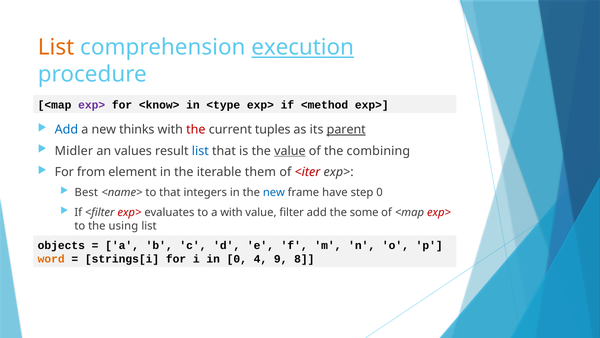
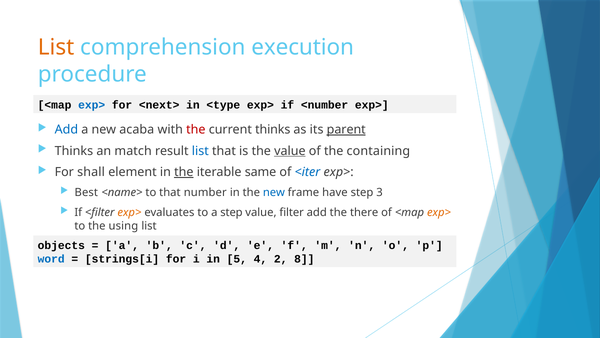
execution underline: present -> none
exp> at (92, 105) colour: purple -> blue
<know>: <know> -> <next>
<method: <method -> <number
thinks: thinks -> acaba
current tuples: tuples -> thinks
Midler at (74, 151): Midler -> Thinks
values: values -> match
combining: combining -> containing
from: from -> shall
the at (184, 172) underline: none -> present
them: them -> same
<iter colour: red -> blue
integers: integers -> number
step 0: 0 -> 3
exp> at (129, 212) colour: red -> orange
a with: with -> step
some: some -> there
exp> at (439, 212) colour: red -> orange
word colour: orange -> blue
in 0: 0 -> 5
9: 9 -> 2
